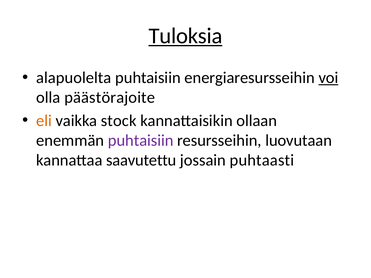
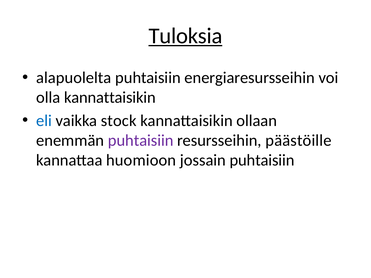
voi underline: present -> none
olla päästörajoite: päästörajoite -> kannattaisikin
eli colour: orange -> blue
luovutaan: luovutaan -> päästöille
saavutettu: saavutettu -> huomioon
jossain puhtaasti: puhtaasti -> puhtaisiin
